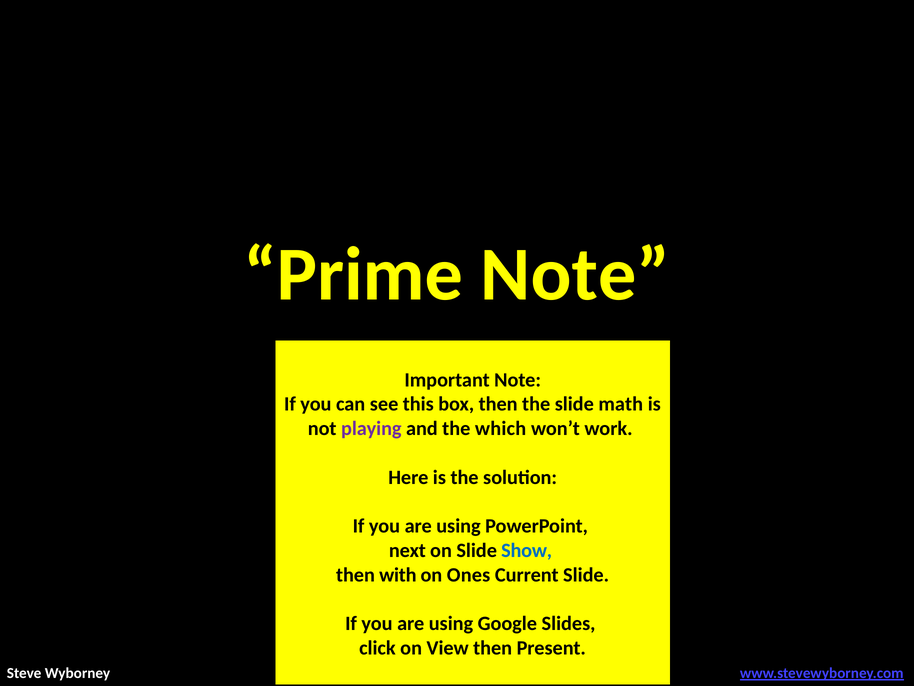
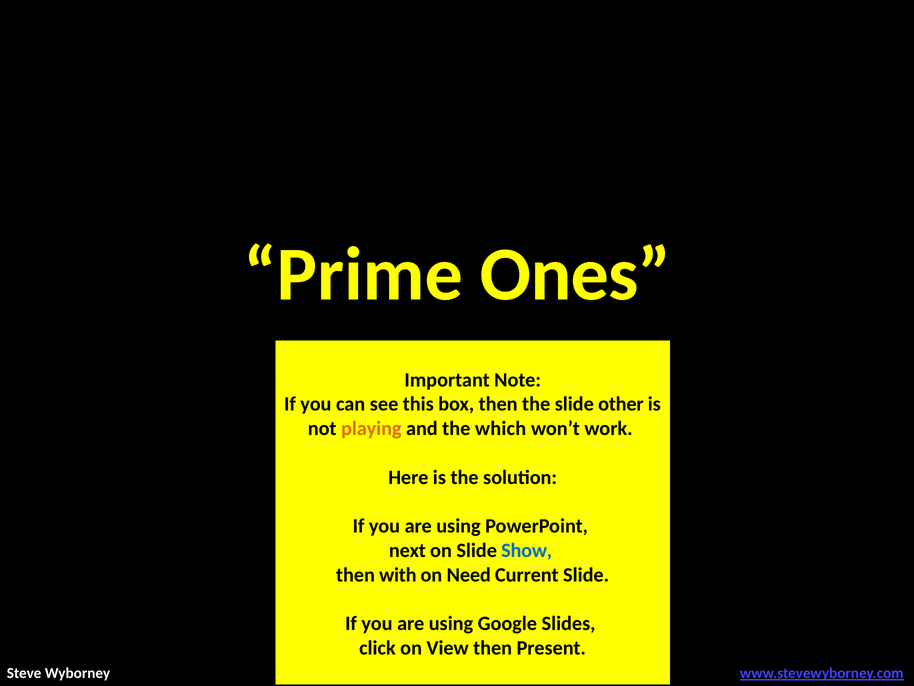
Prime Note: Note -> Ones
math: math -> other
playing colour: purple -> orange
Ones: Ones -> Need
